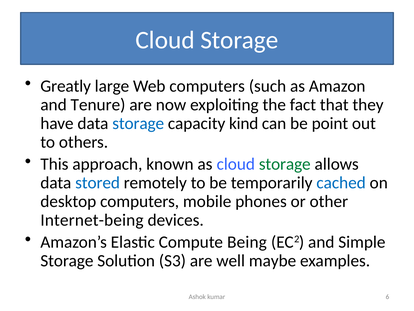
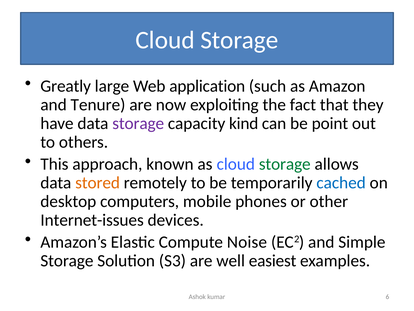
Web computers: computers -> application
storage at (138, 123) colour: blue -> purple
stored colour: blue -> orange
Internet-being: Internet-being -> Internet-issues
Being: Being -> Noise
maybe: maybe -> easiest
